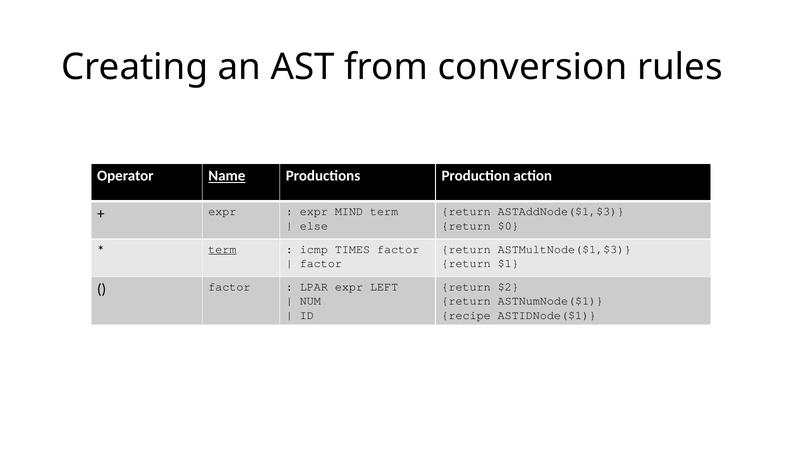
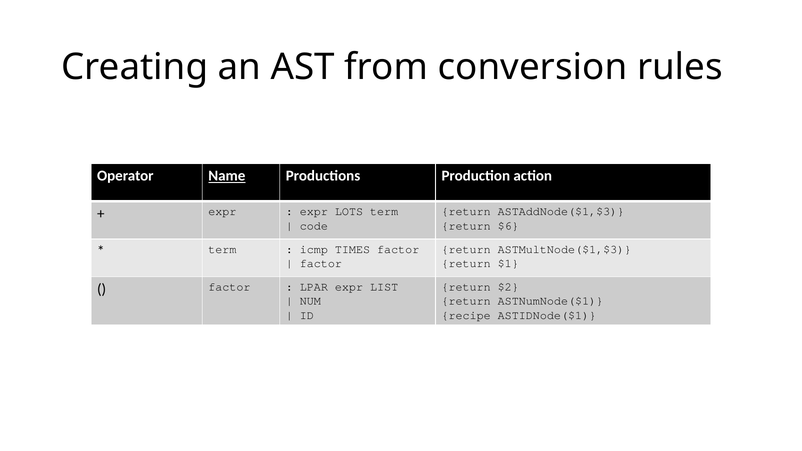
MIND: MIND -> LOTS
else: else -> code
$0: $0 -> $6
term at (222, 249) underline: present -> none
LEFT: LEFT -> LIST
